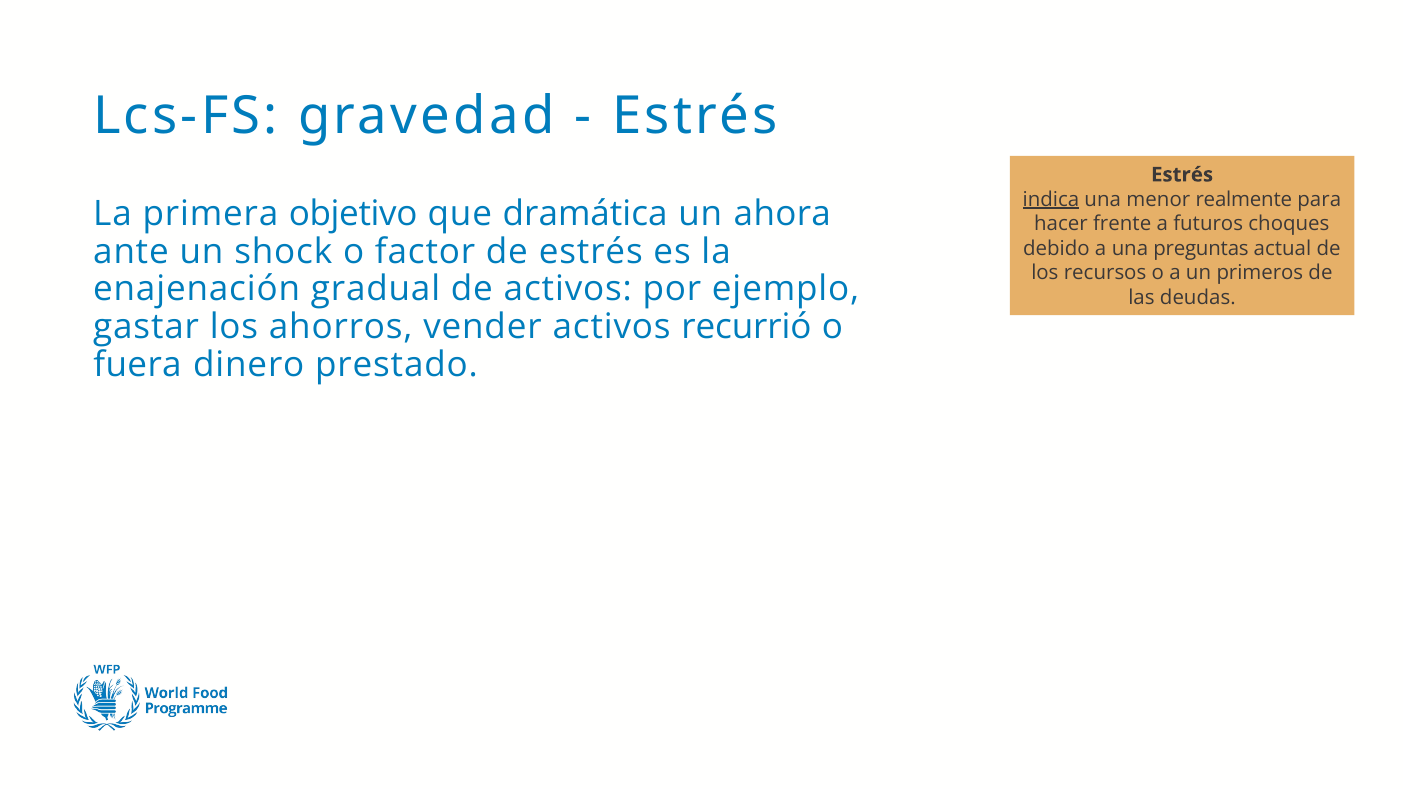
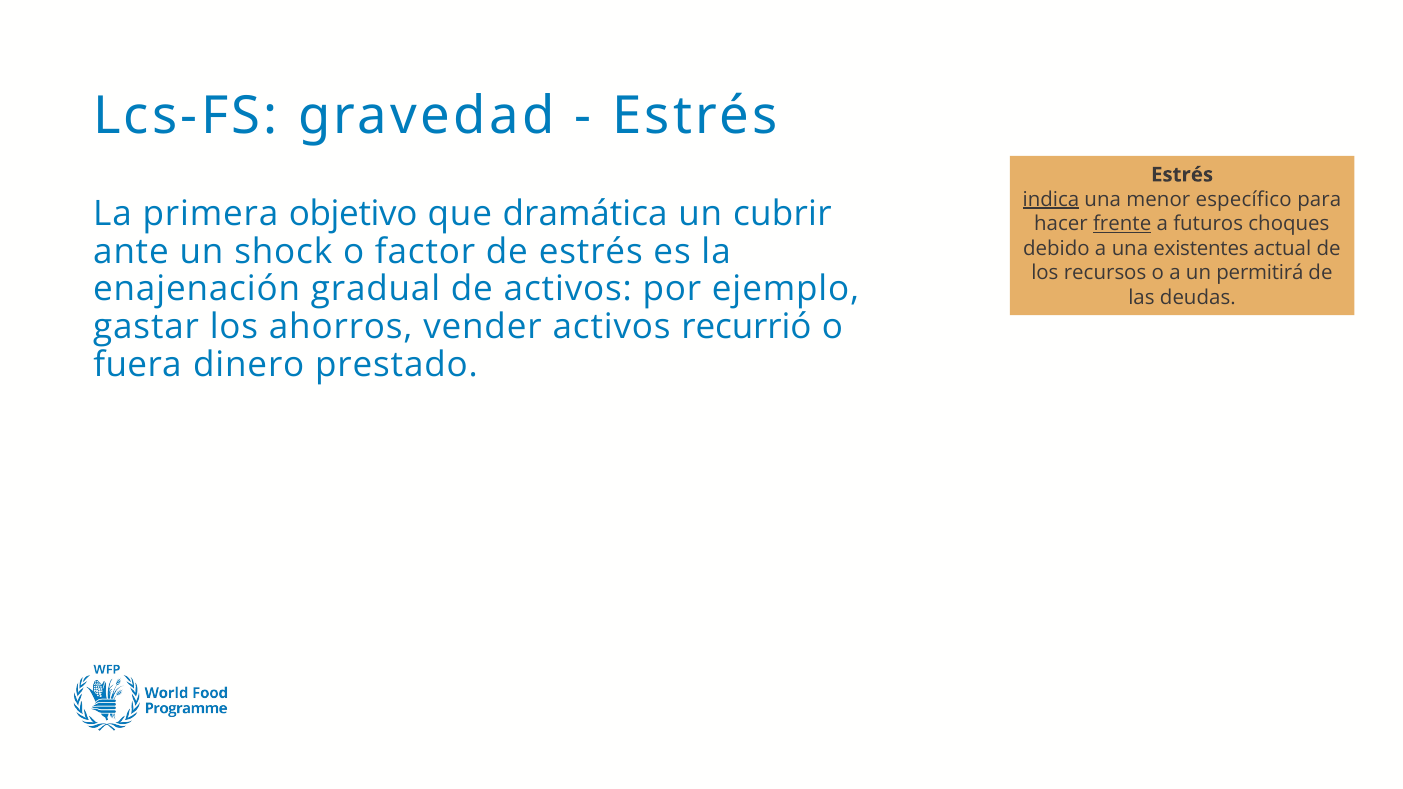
realmente: realmente -> específico
ahora: ahora -> cubrir
frente underline: none -> present
preguntas: preguntas -> existentes
primeros: primeros -> permitirá
